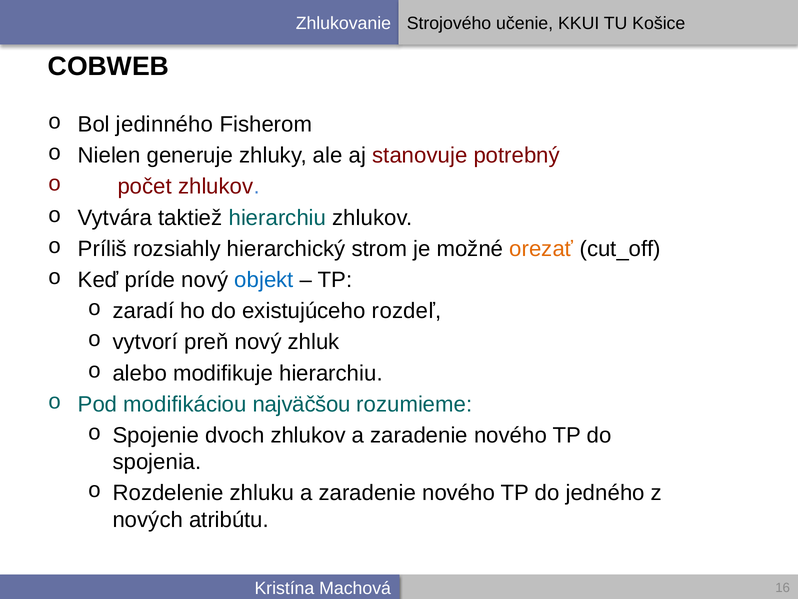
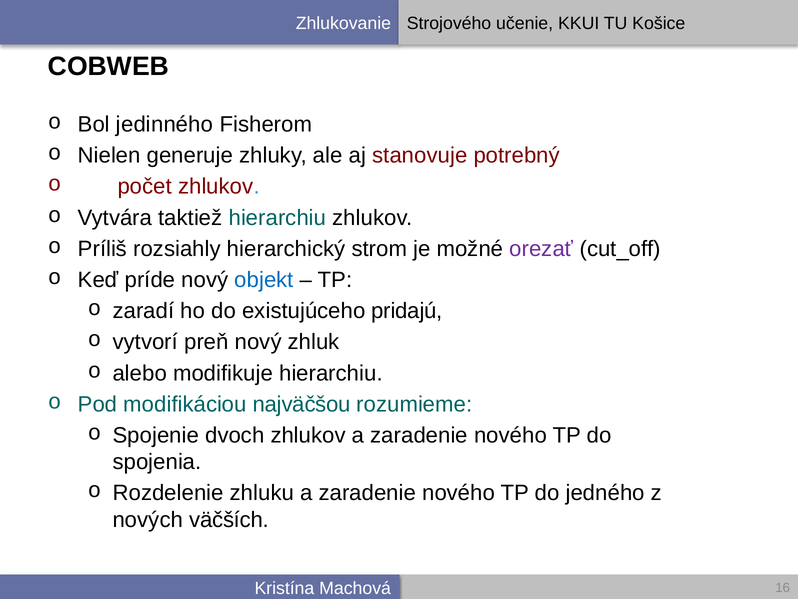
orezať colour: orange -> purple
rozdeľ: rozdeľ -> pridajú
atribútu: atribútu -> väčších
